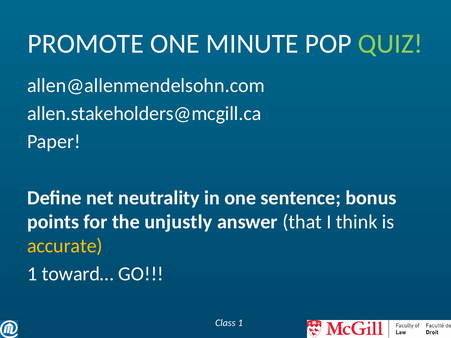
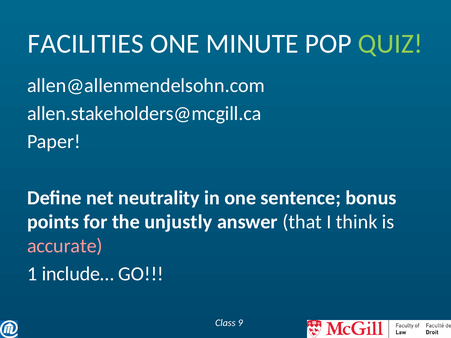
PROMOTE: PROMOTE -> FACILITIES
accurate colour: yellow -> pink
toward…: toward… -> include…
Class 1: 1 -> 9
